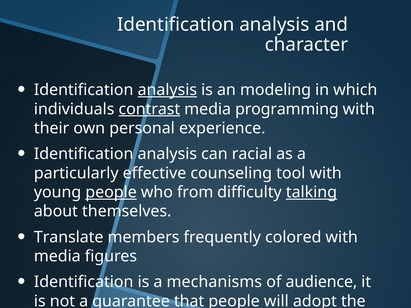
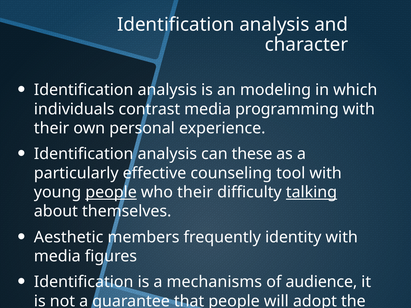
analysis at (167, 90) underline: present -> none
contrast underline: present -> none
racial: racial -> these
who from: from -> their
Translate: Translate -> Aesthetic
colored: colored -> identity
